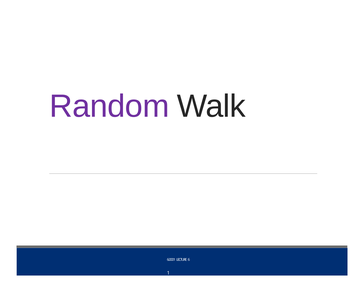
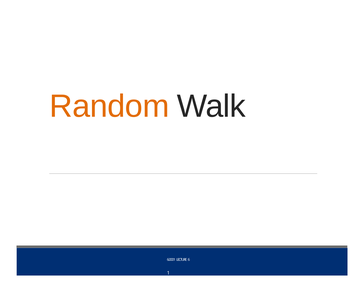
Random colour: purple -> orange
